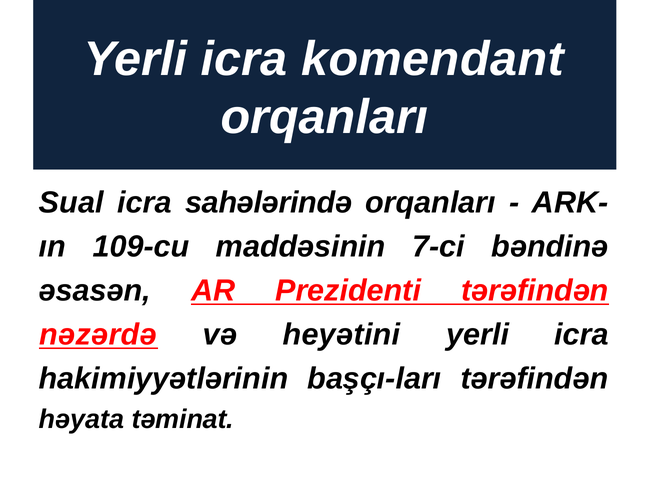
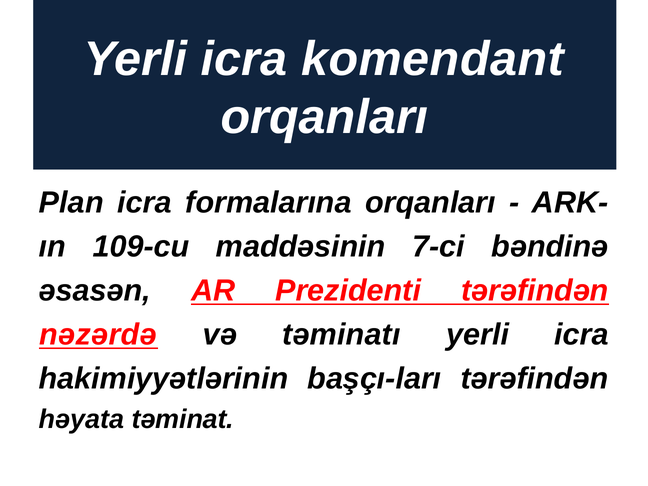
Sual: Sual -> Plan
sahələrində: sahələrində -> formalarına
heyətini: heyətini -> təminatı
